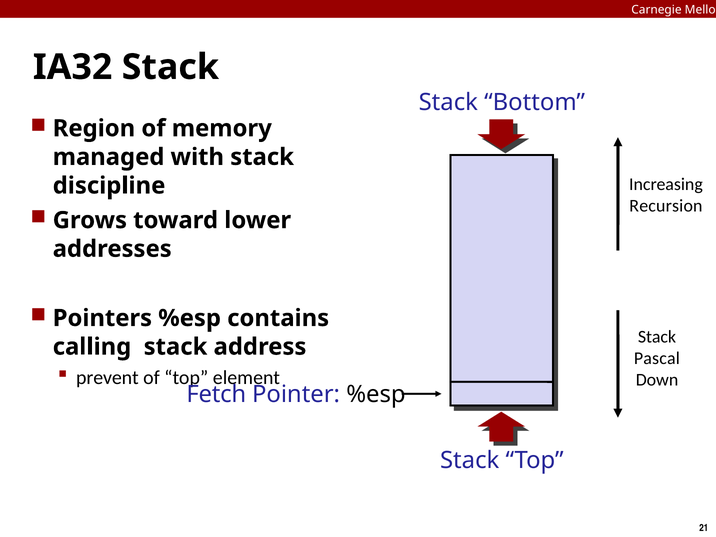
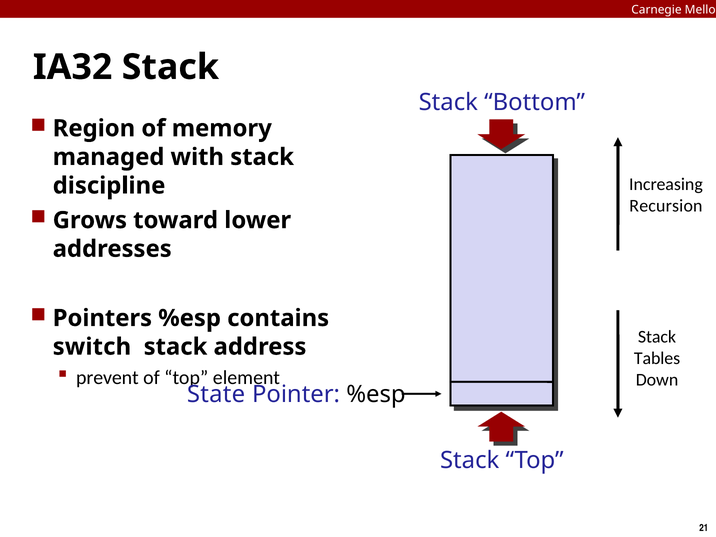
calling: calling -> switch
Pascal: Pascal -> Tables
Fetch: Fetch -> State
